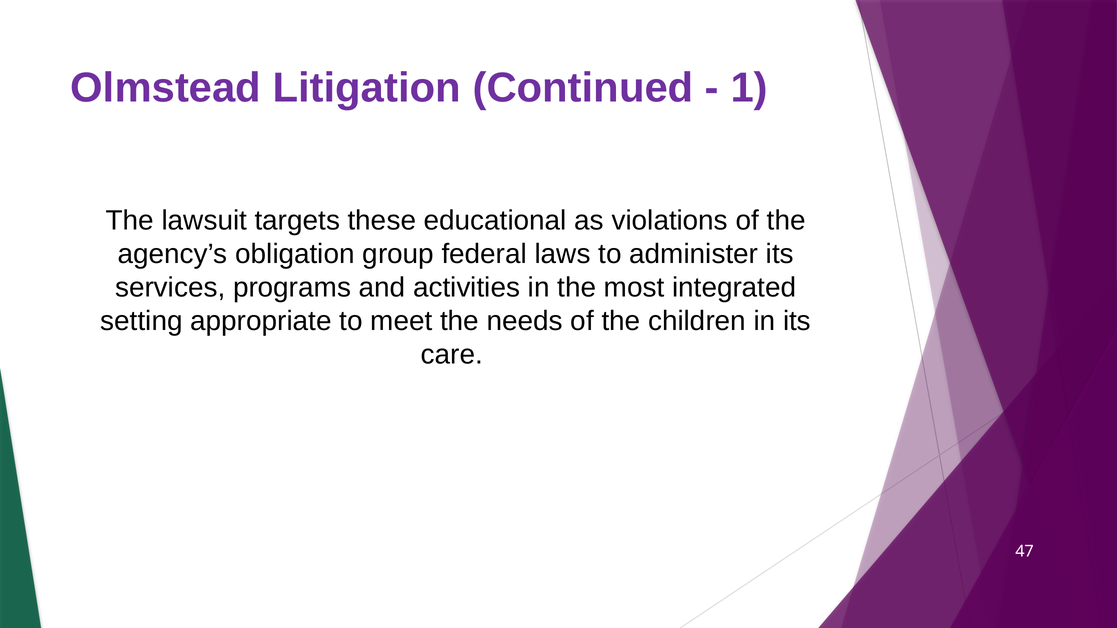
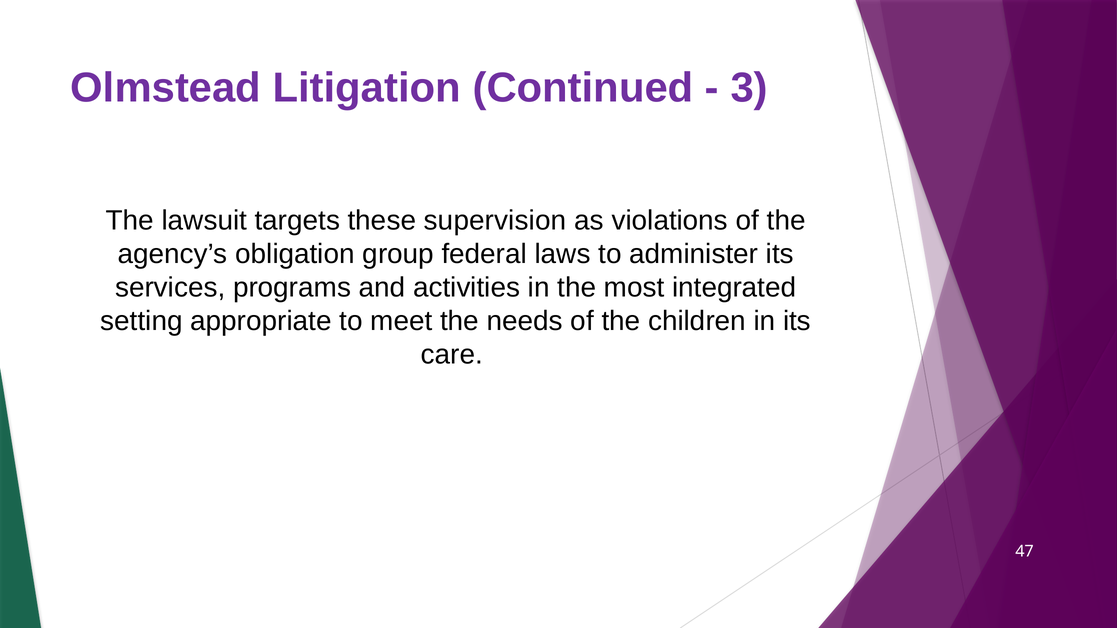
1: 1 -> 3
educational: educational -> supervision
